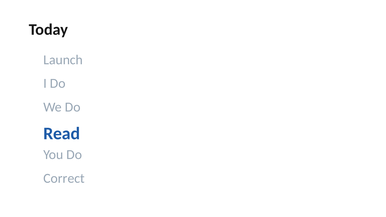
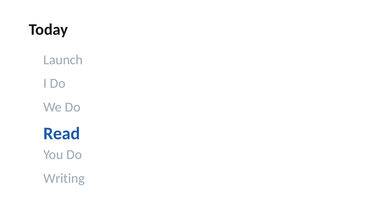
Correct: Correct -> Writing
